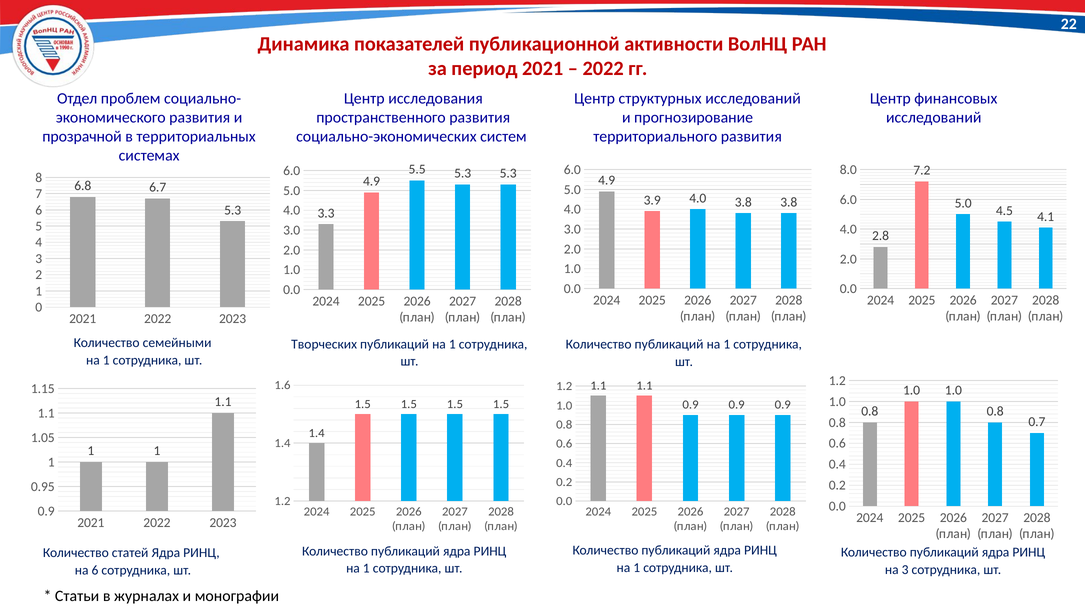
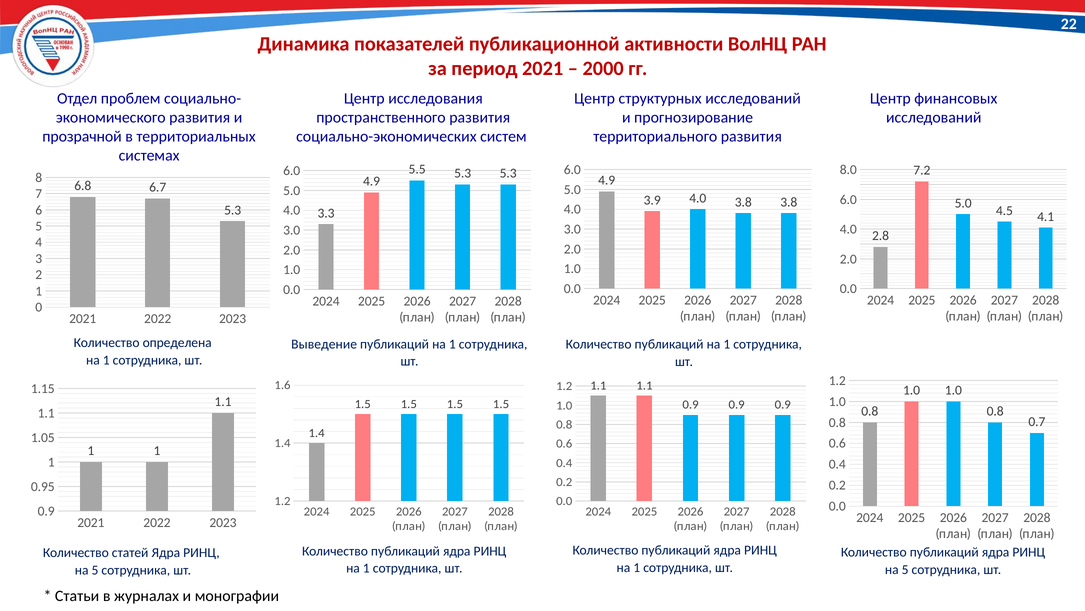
2022 at (603, 69): 2022 -> 2000
семейными: семейными -> определена
Творческих: Творческих -> Выведение
3 at (905, 569): 3 -> 5
6 at (95, 570): 6 -> 5
